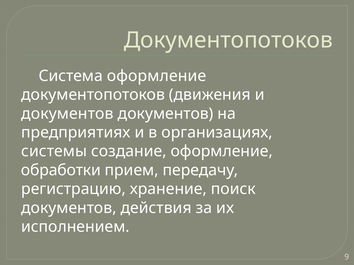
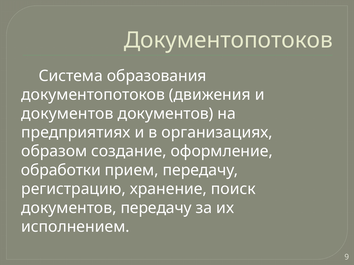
Система оформление: оформление -> образования
системы: системы -> образом
документов действия: действия -> передачу
